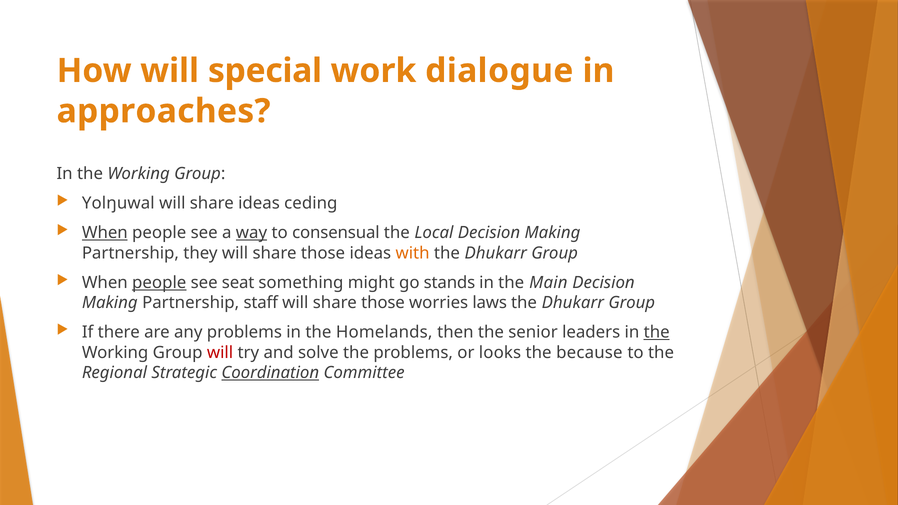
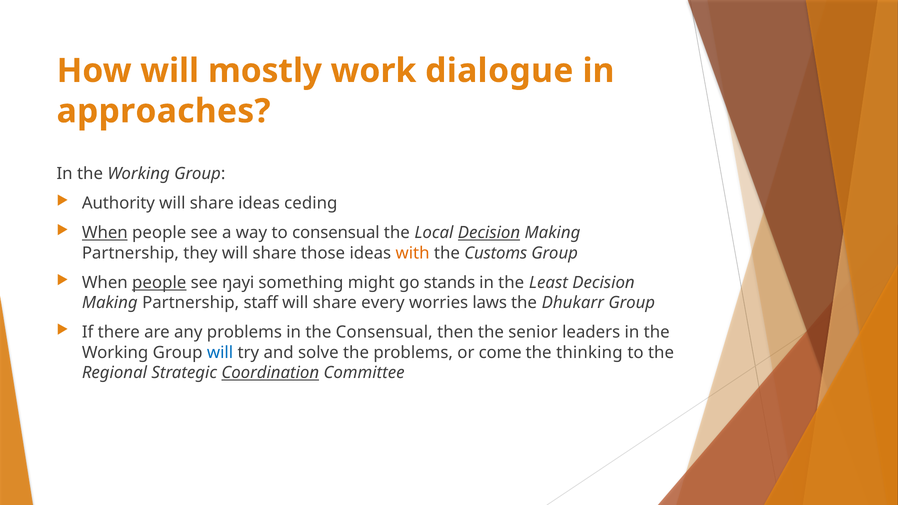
special: special -> mostly
Yolŋuwal: Yolŋuwal -> Authority
way underline: present -> none
Decision at (489, 233) underline: none -> present
Dhukarr at (496, 253): Dhukarr -> Customs
seat: seat -> ŋayi
Main: Main -> Least
those at (383, 303): those -> every
the Homelands: Homelands -> Consensual
the at (657, 332) underline: present -> none
will at (220, 353) colour: red -> blue
looks: looks -> come
because: because -> thinking
